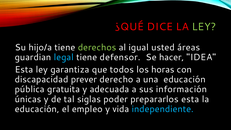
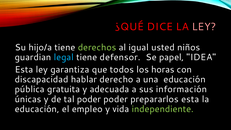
LEY at (204, 27) colour: light green -> pink
áreas: áreas -> niños
hacer: hacer -> papel
prever: prever -> hablar
tal siglas: siglas -> poder
independiente colour: light blue -> light green
